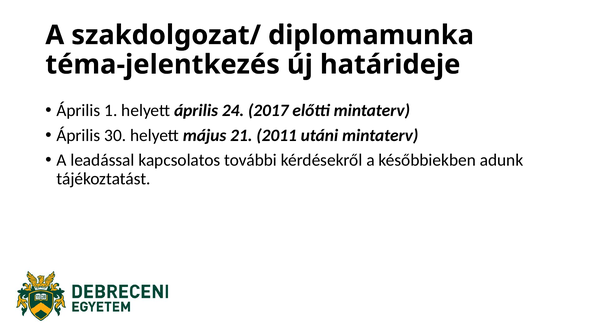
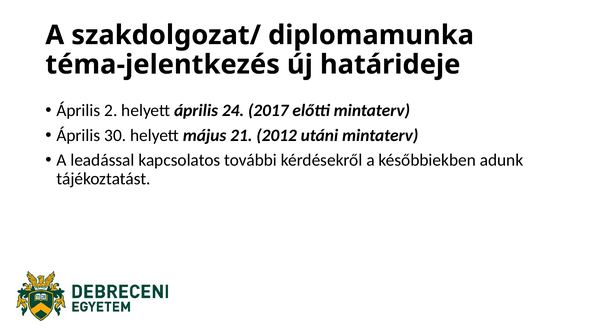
1: 1 -> 2
2011: 2011 -> 2012
